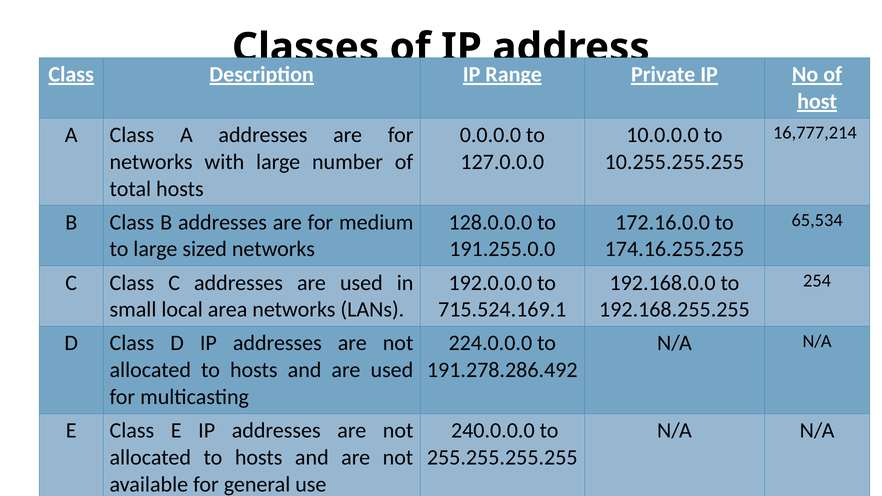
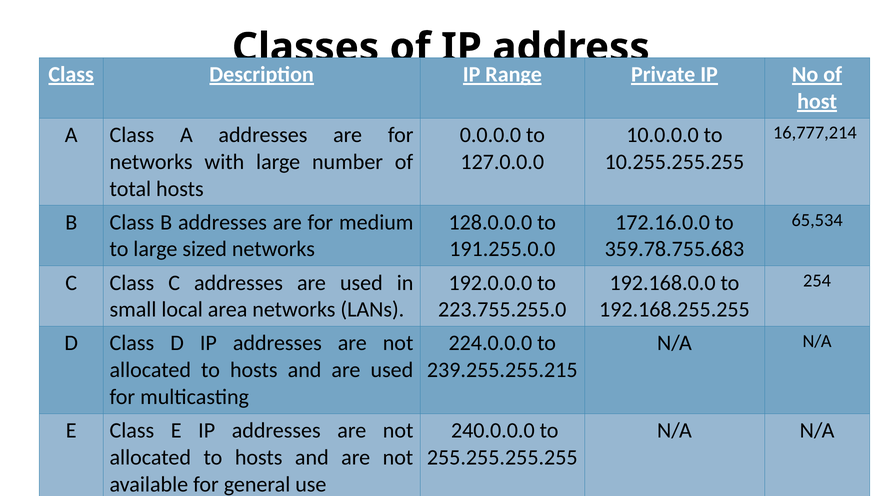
174.16.255.255: 174.16.255.255 -> 359.78.755.683
715.524.169.1: 715.524.169.1 -> 223.755.255.0
191.278.286.492: 191.278.286.492 -> 239.255.255.215
